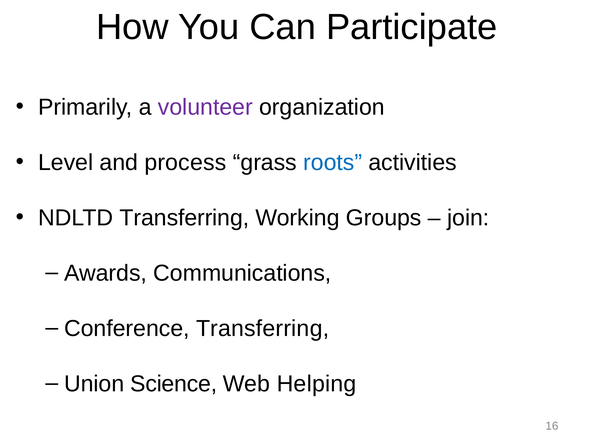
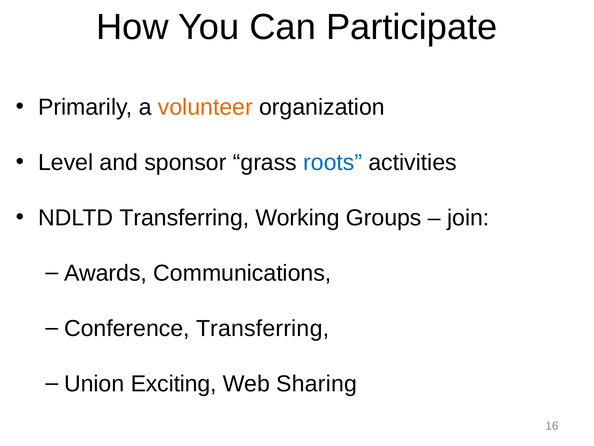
volunteer colour: purple -> orange
process: process -> sponsor
Science: Science -> Exciting
Helping: Helping -> Sharing
